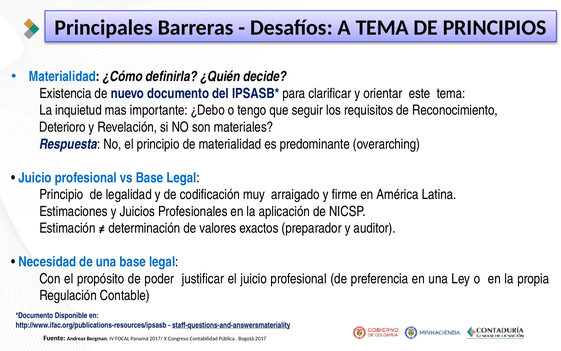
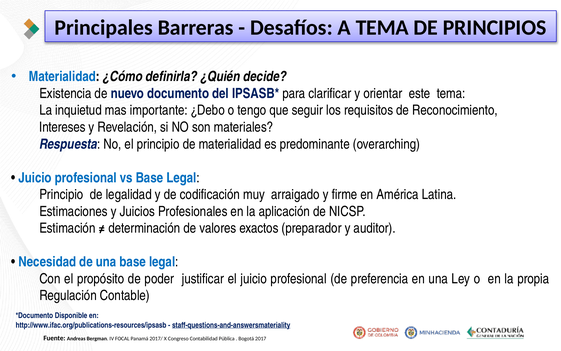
Deterioro: Deterioro -> Intereses
